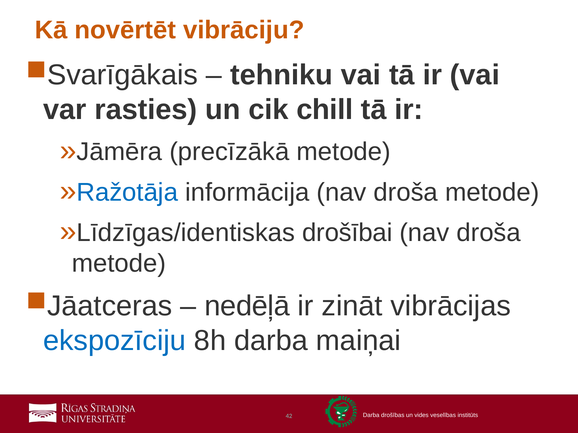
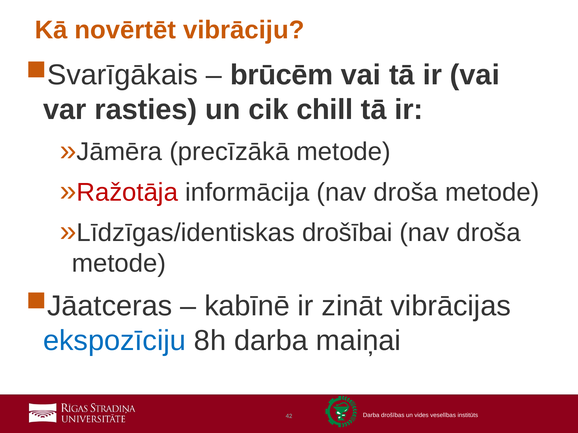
tehniku: tehniku -> brūcēm
Ražotāja colour: blue -> red
nedēļā: nedēļā -> kabīnē
